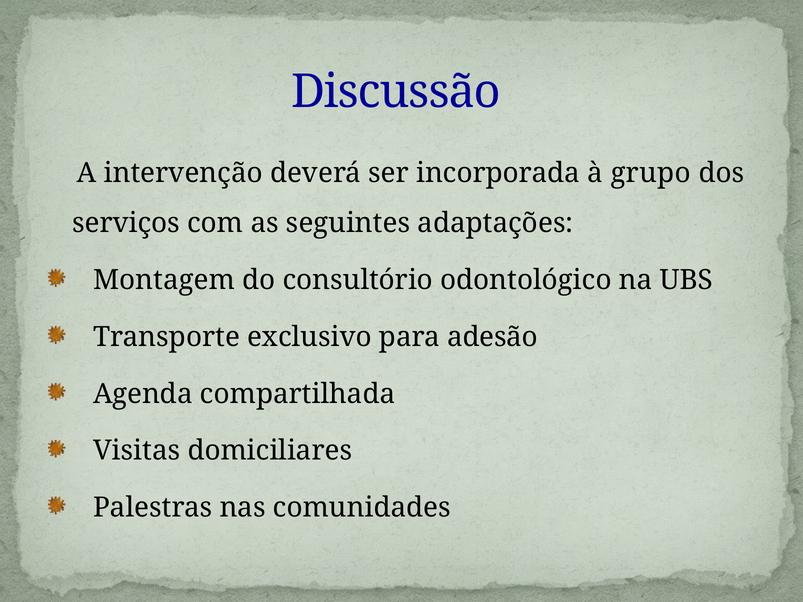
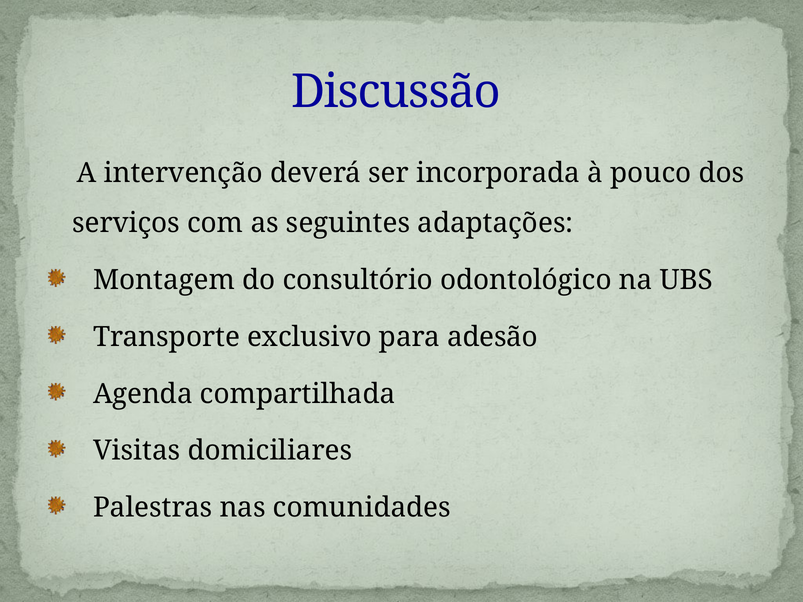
grupo: grupo -> pouco
